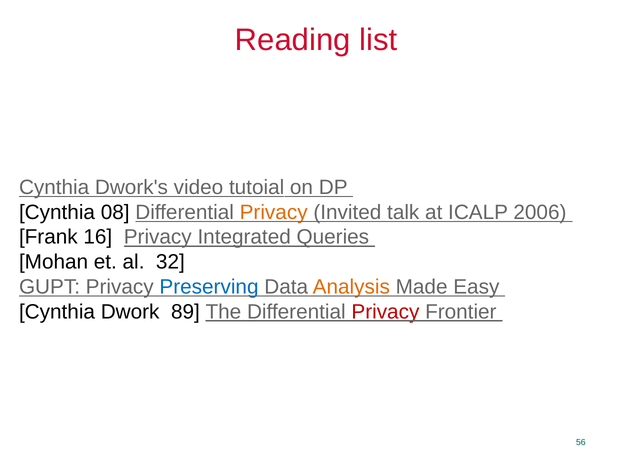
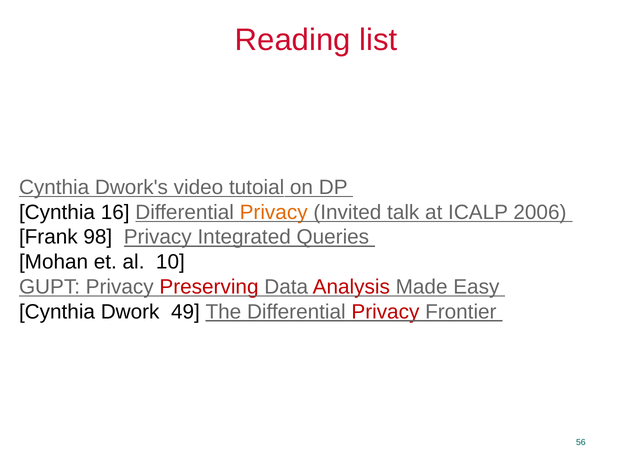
08: 08 -> 16
16: 16 -> 98
32: 32 -> 10
Preserving colour: blue -> red
Analysis colour: orange -> red
89: 89 -> 49
